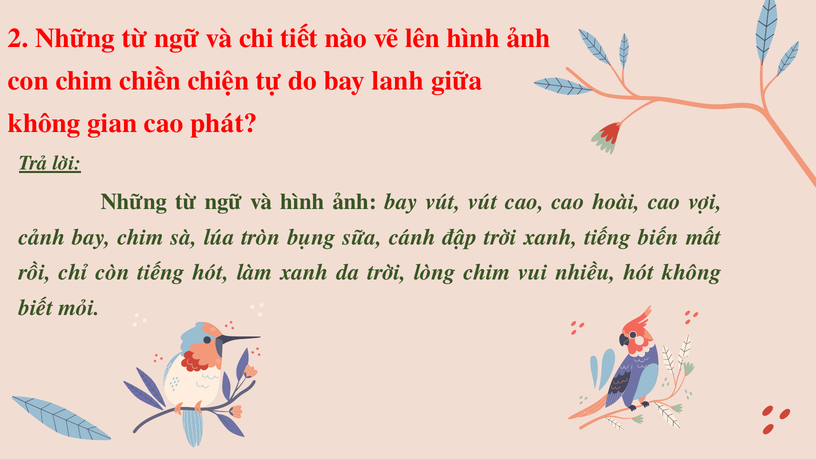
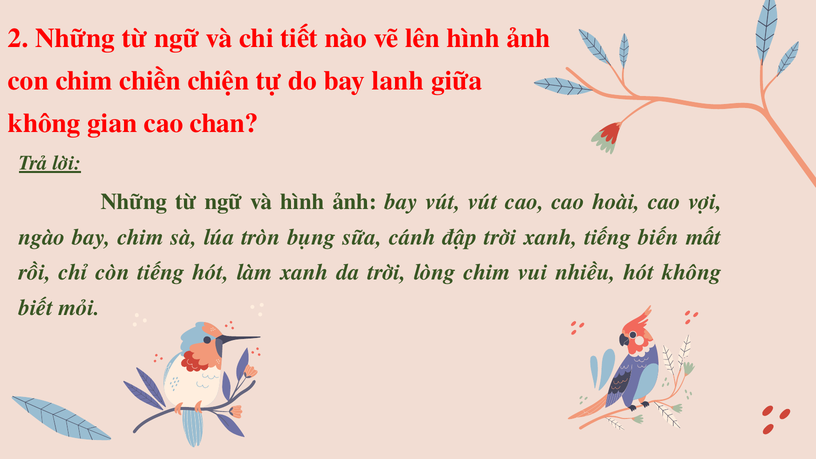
phát: phát -> chan
cảnh: cảnh -> ngào
